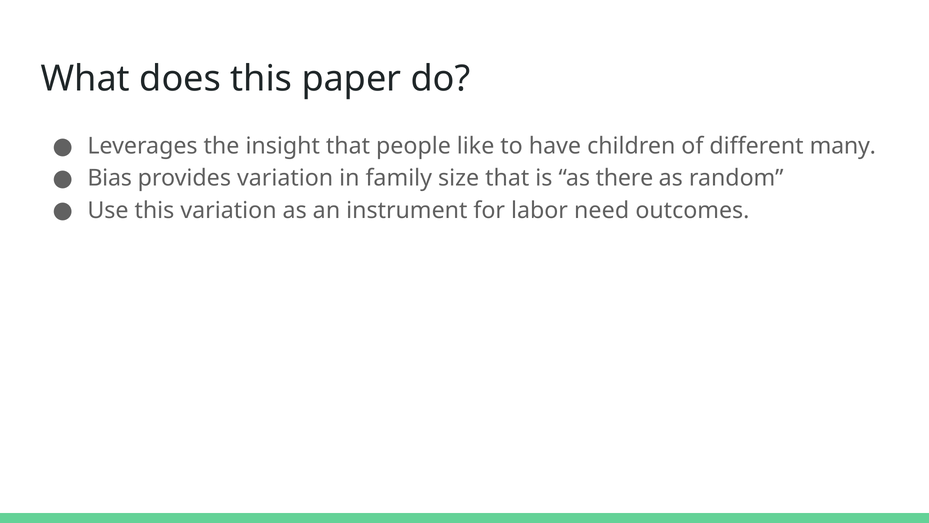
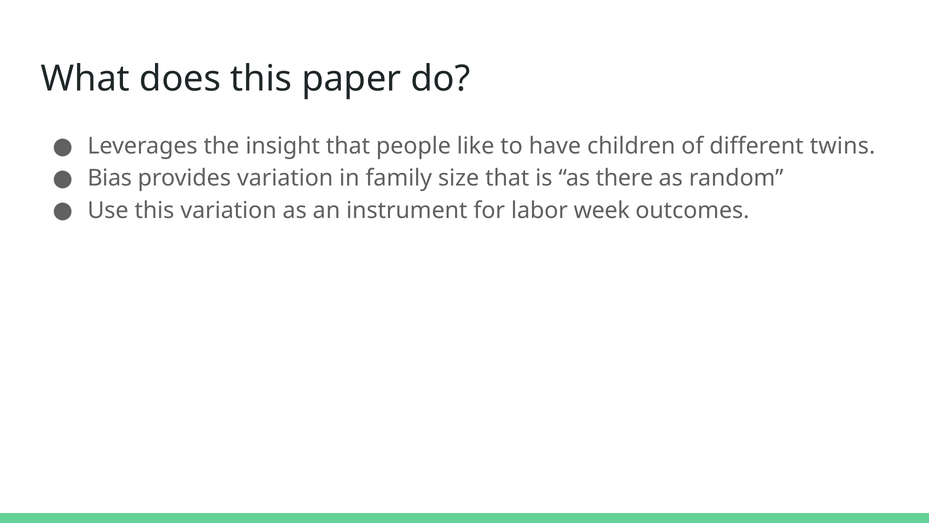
many: many -> twins
need: need -> week
